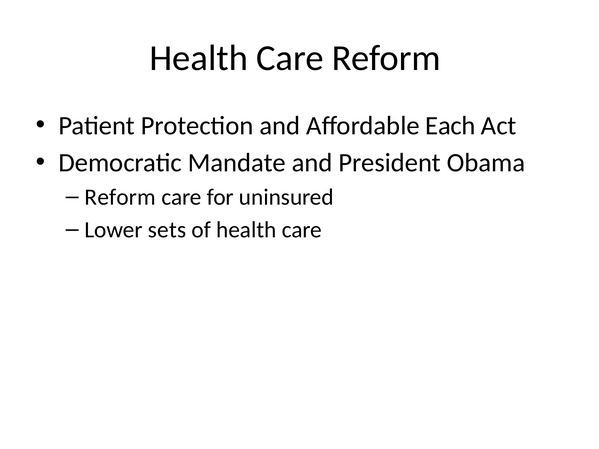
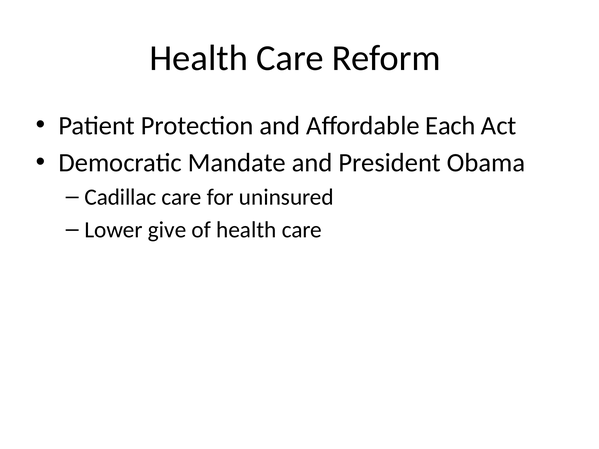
Reform at (120, 197): Reform -> Cadillac
sets: sets -> give
